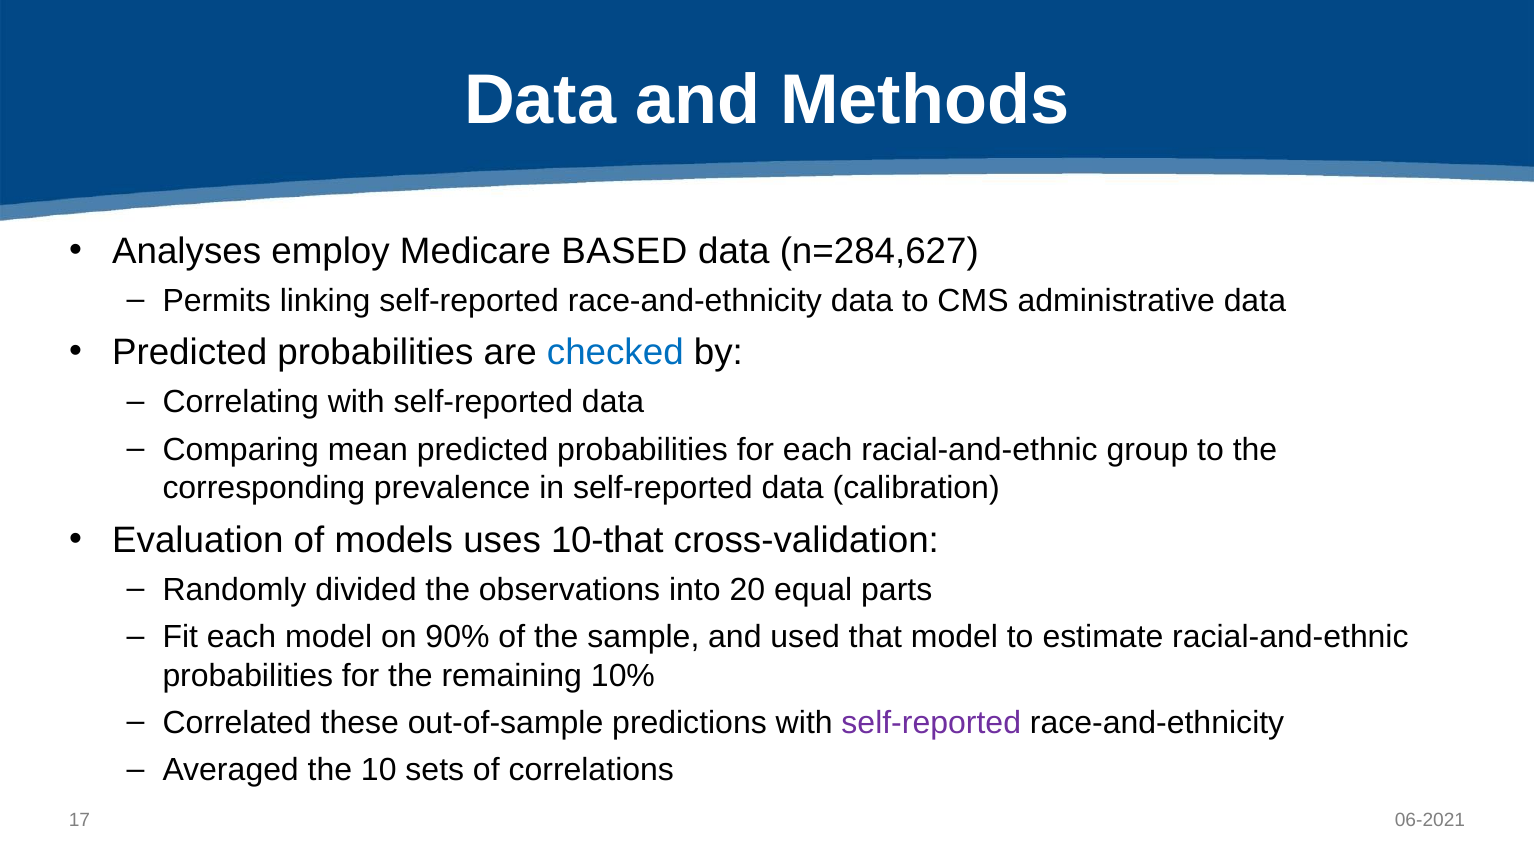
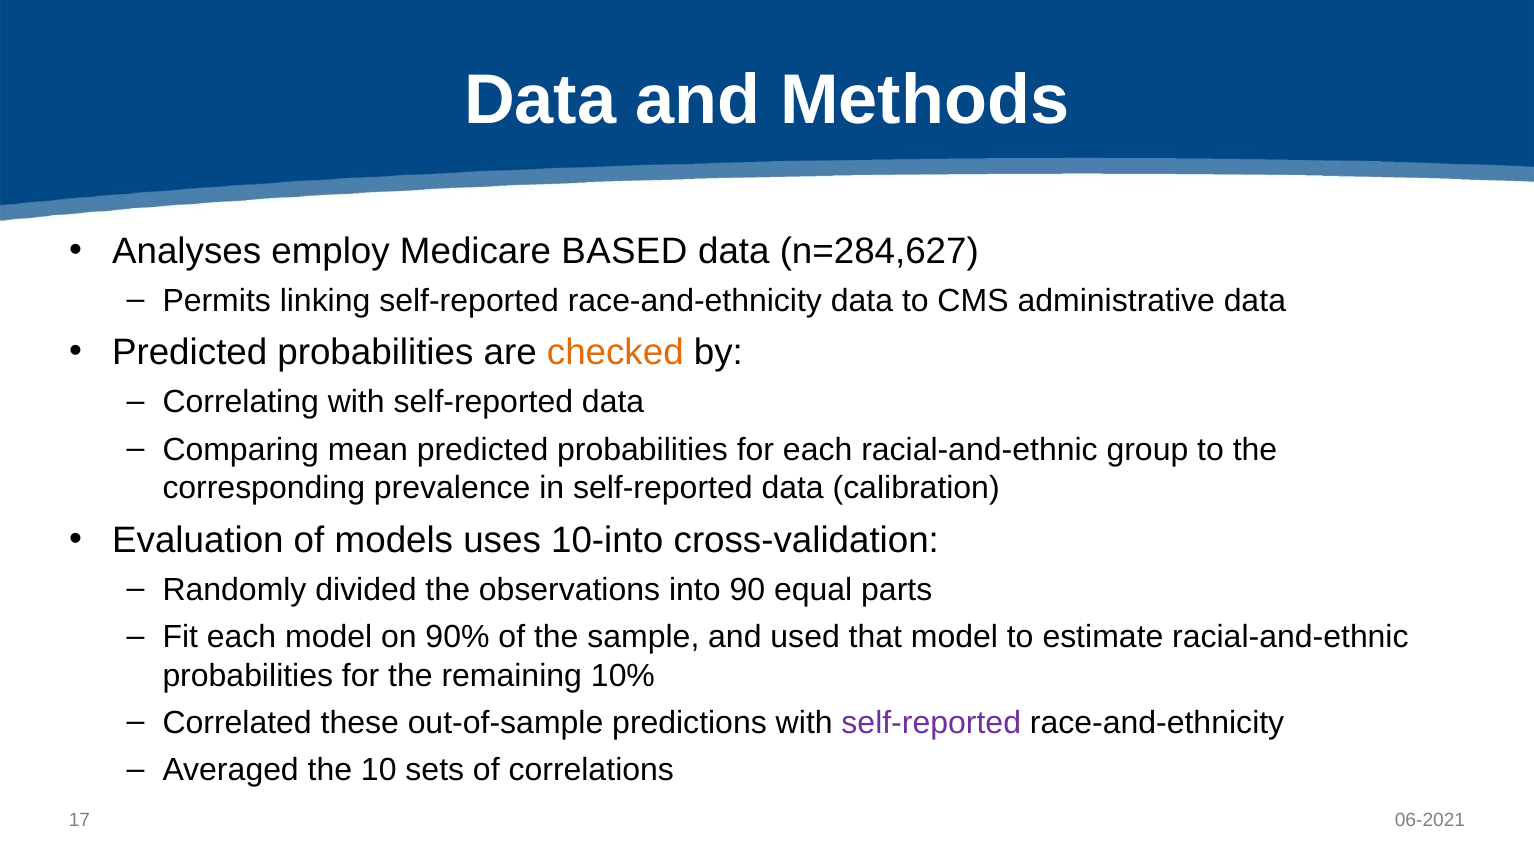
checked colour: blue -> orange
10-that: 10-that -> 10-into
20: 20 -> 90
